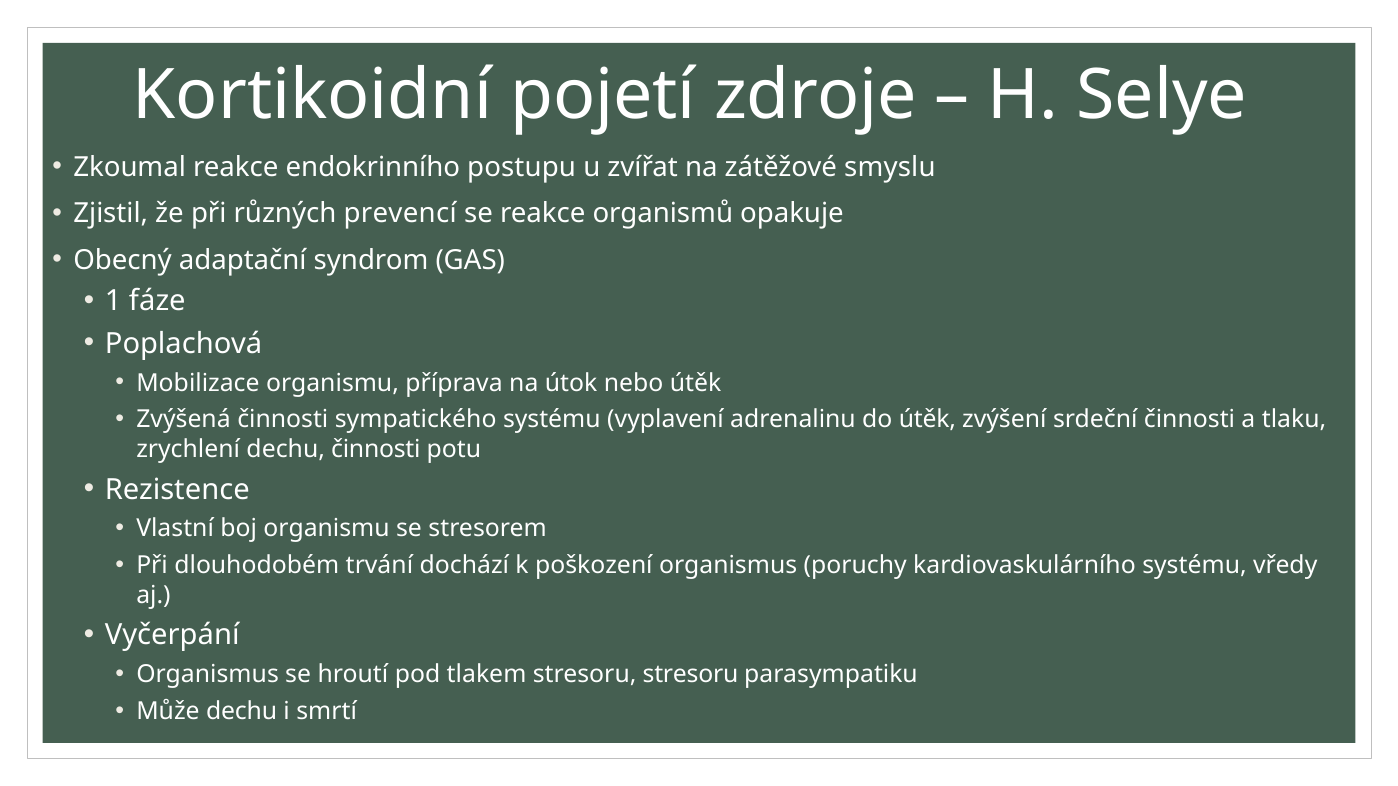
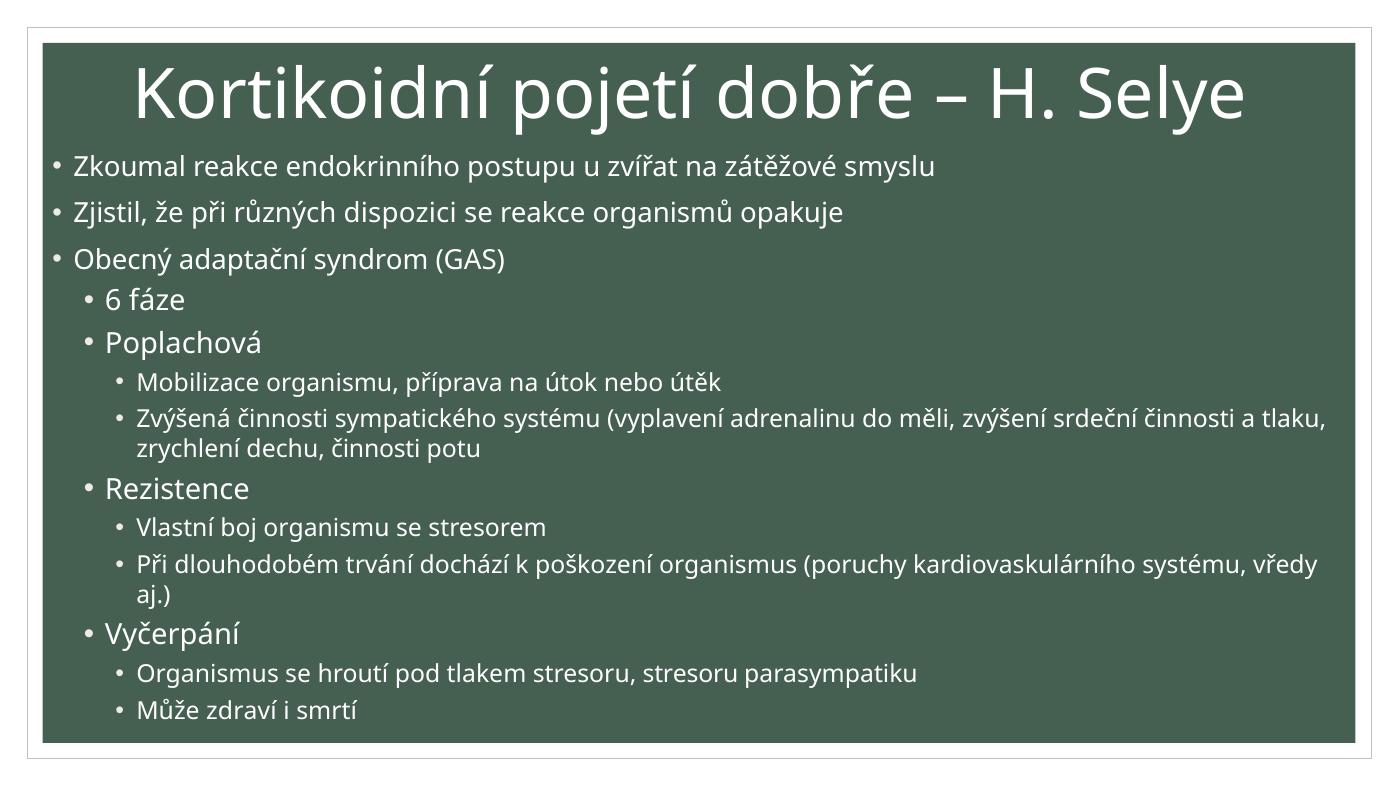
zdroje: zdroje -> dobře
prevencí: prevencí -> dispozici
1: 1 -> 6
do útěk: útěk -> měli
Může dechu: dechu -> zdraví
